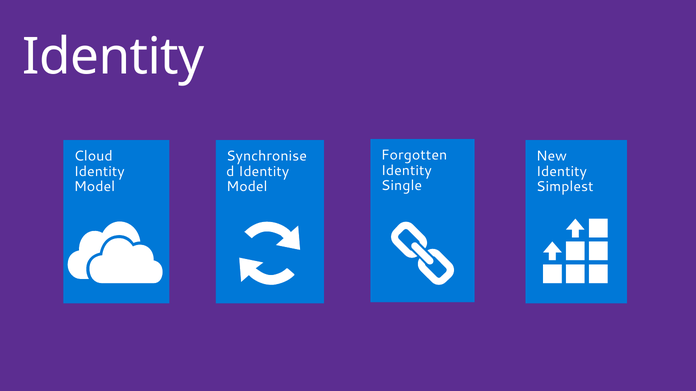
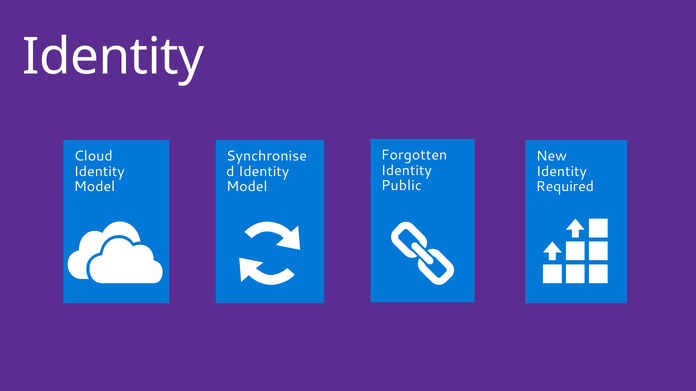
Single: Single -> Public
Simplest: Simplest -> Required
